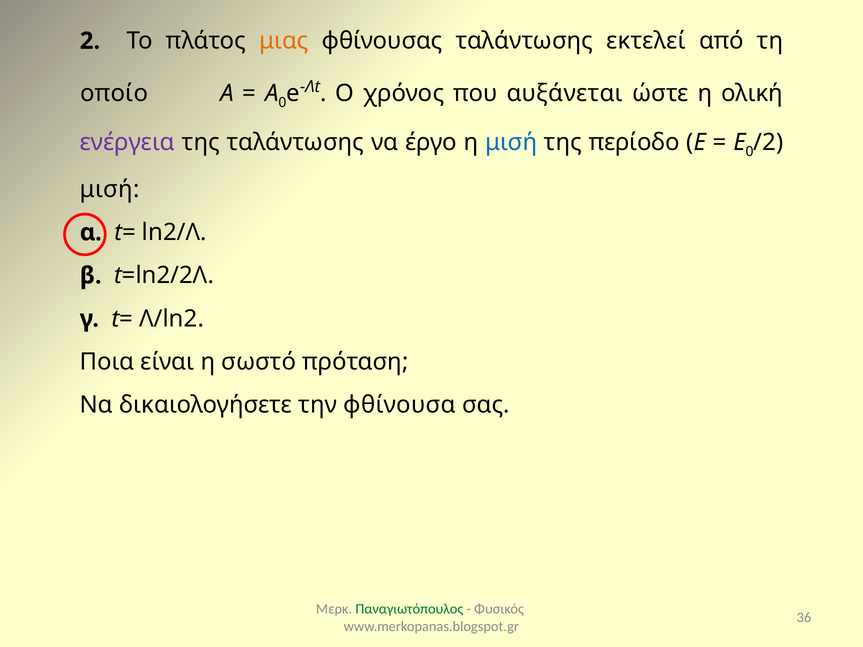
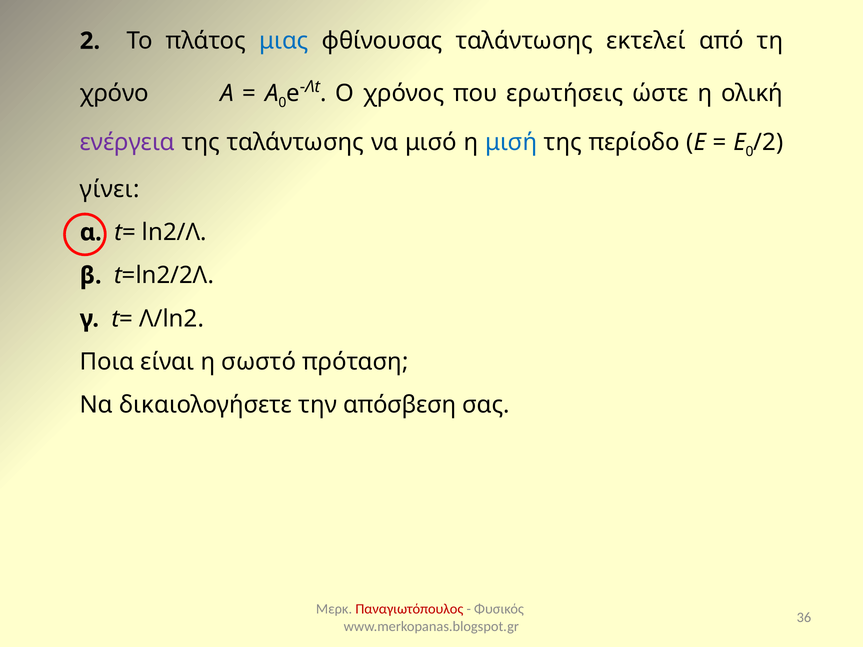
μιας colour: orange -> blue
οποίο: οποίο -> χρόνο
αυξάνεται: αυξάνεται -> ερωτήσεις
έργο: έργο -> μισό
μισή at (110, 189): μισή -> γίνει
φθίνουσα: φθίνουσα -> απόσβεση
Παναγιωτόπουλος colour: green -> red
